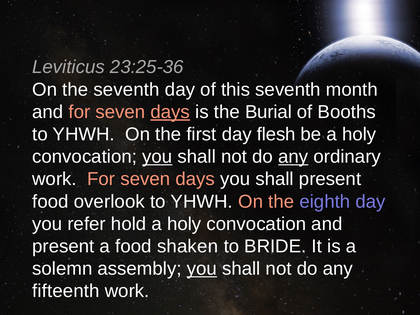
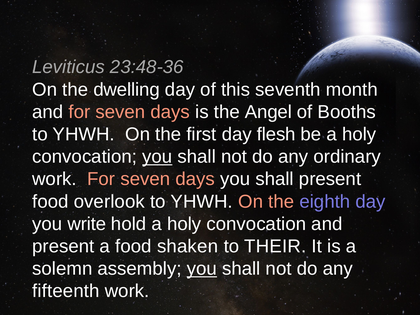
23:25-36: 23:25-36 -> 23:48-36
the seventh: seventh -> dwelling
days at (170, 112) underline: present -> none
Burial: Burial -> Angel
any at (293, 157) underline: present -> none
refer: refer -> write
BRIDE: BRIDE -> THEIR
